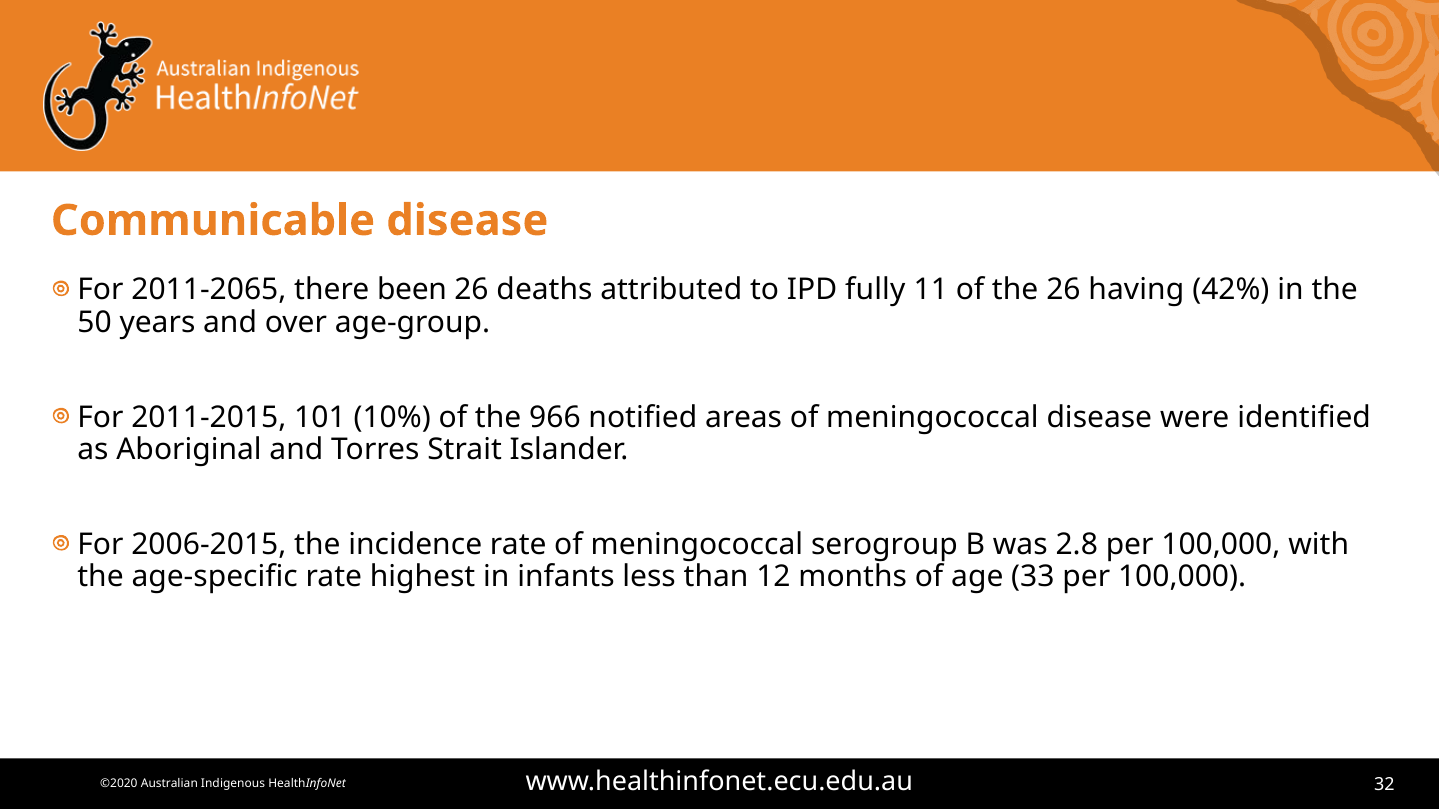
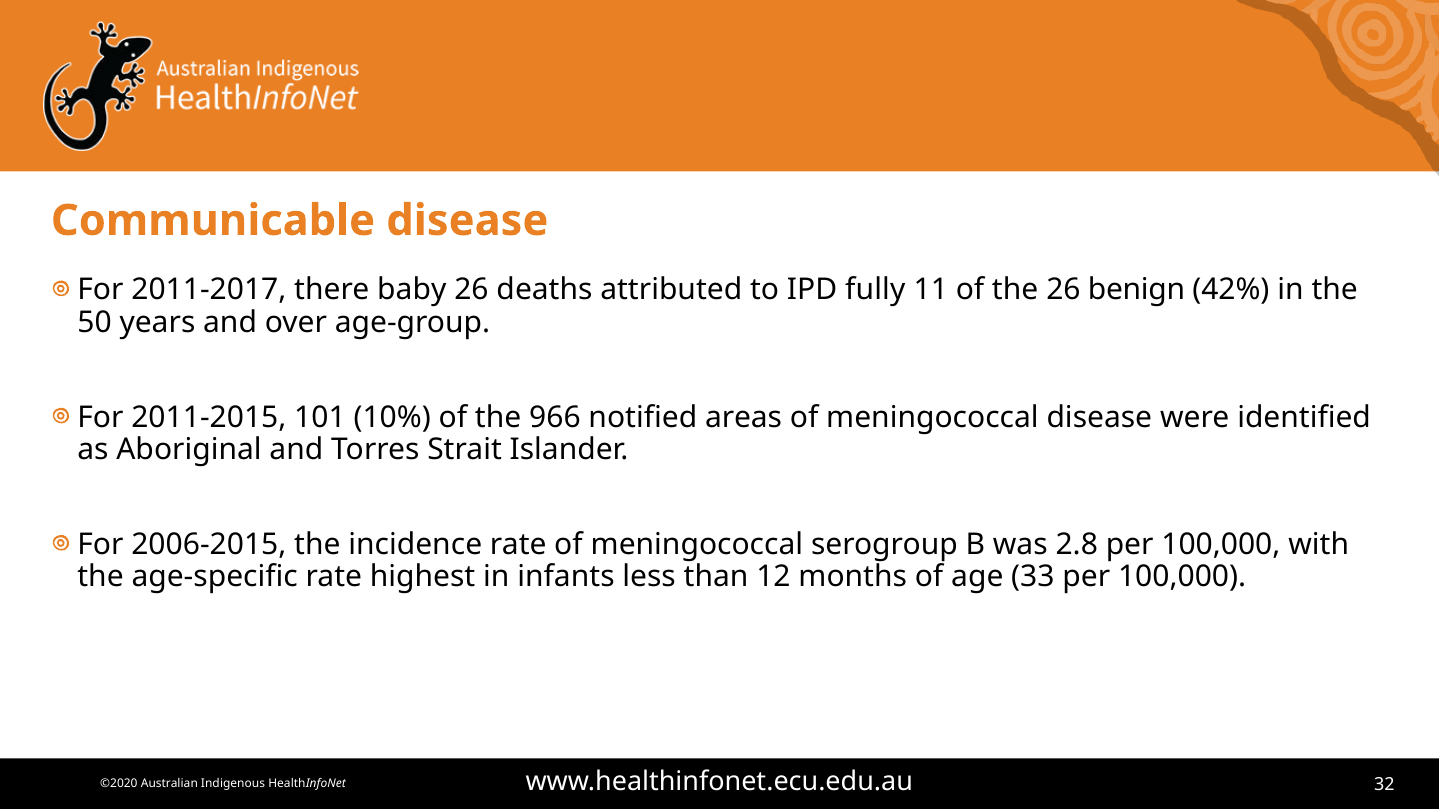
2011-2065: 2011-2065 -> 2011-2017
been: been -> baby
having: having -> benign
